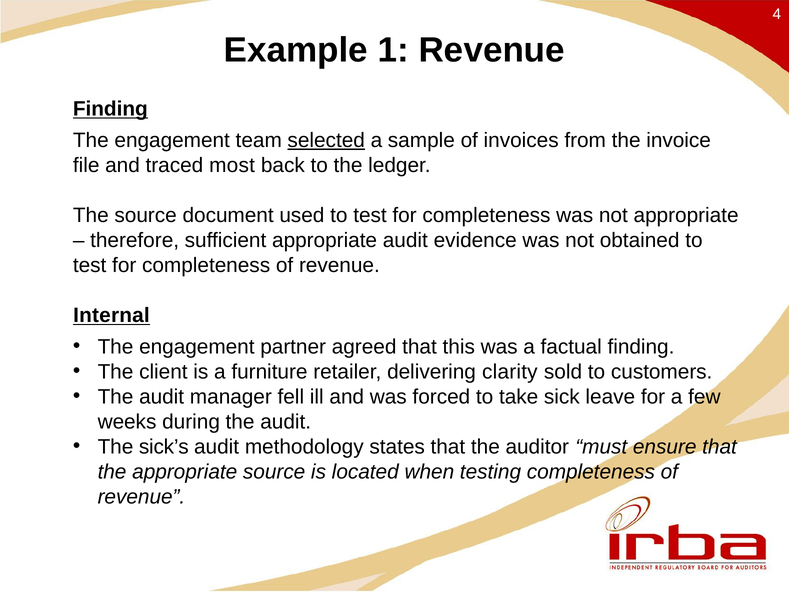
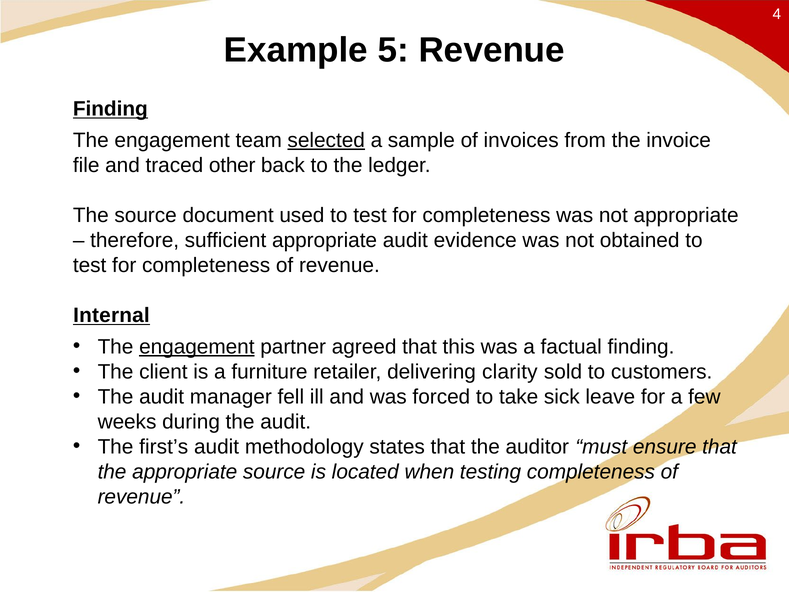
1: 1 -> 5
most: most -> other
engagement at (197, 347) underline: none -> present
sick’s: sick’s -> first’s
